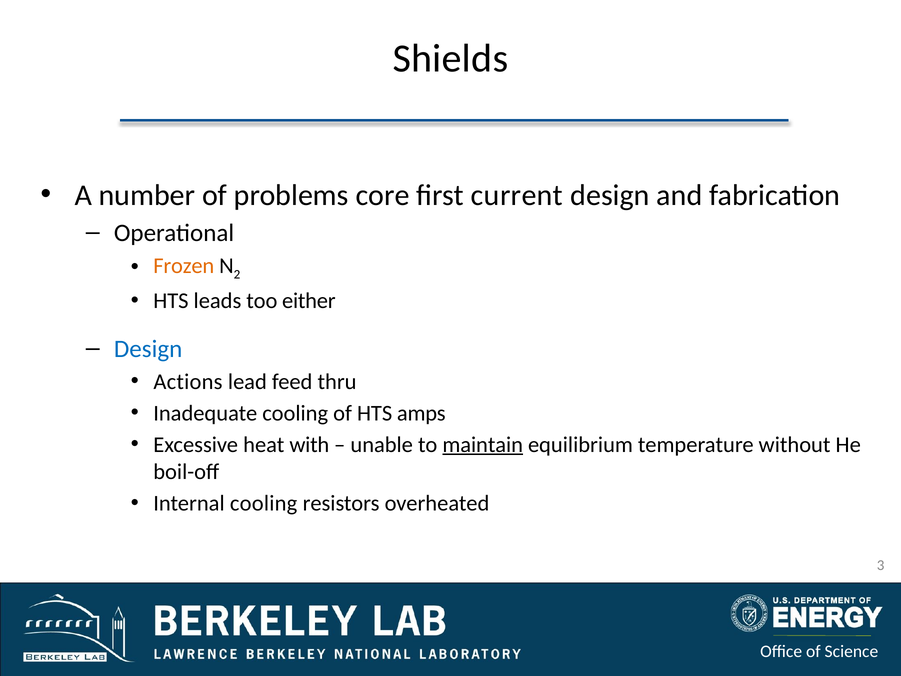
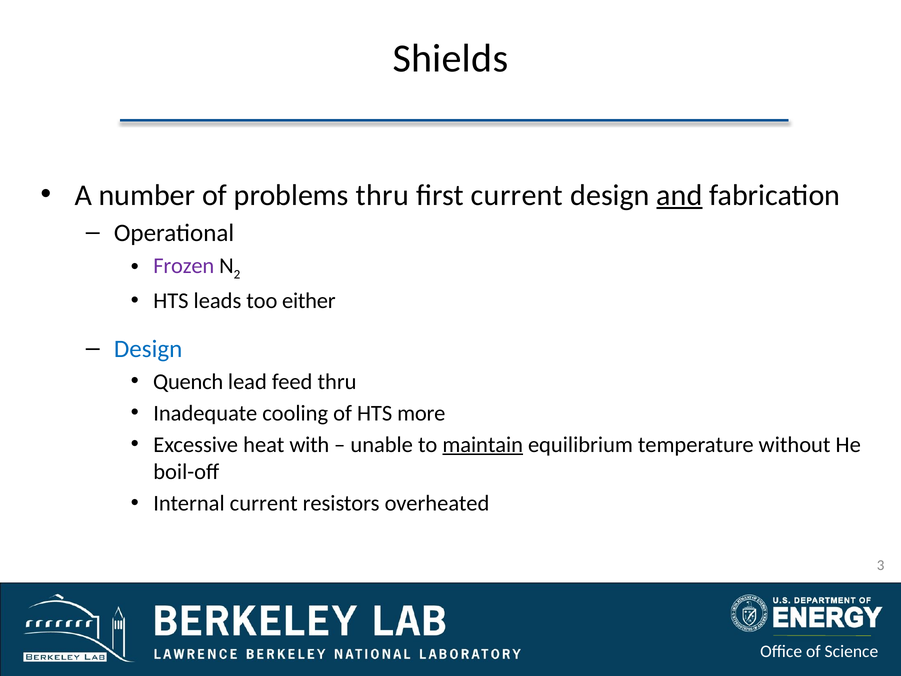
problems core: core -> thru
and underline: none -> present
Frozen colour: orange -> purple
Actions: Actions -> Quench
amps: amps -> more
Internal cooling: cooling -> current
